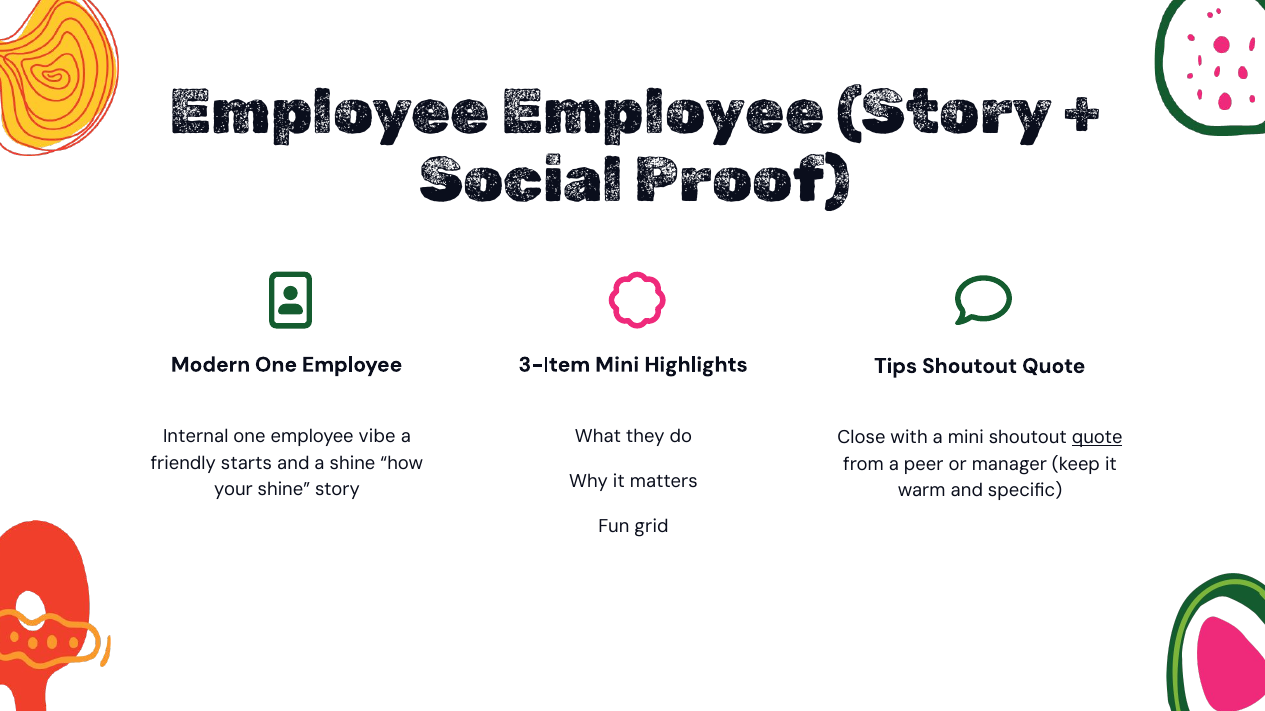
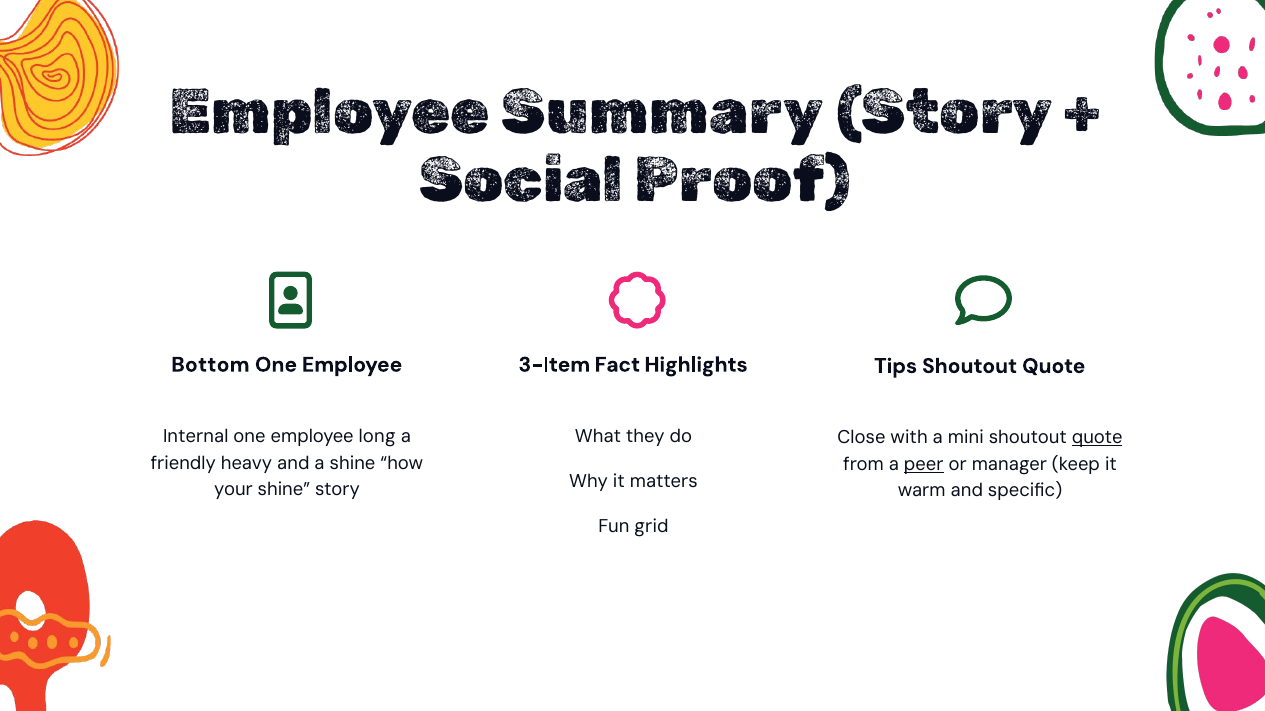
Employee Employee: Employee -> Summary
Modern: Modern -> Bottom
3-Item Mini: Mini -> Fact
vibe: vibe -> long
starts: starts -> heavy
peer underline: none -> present
